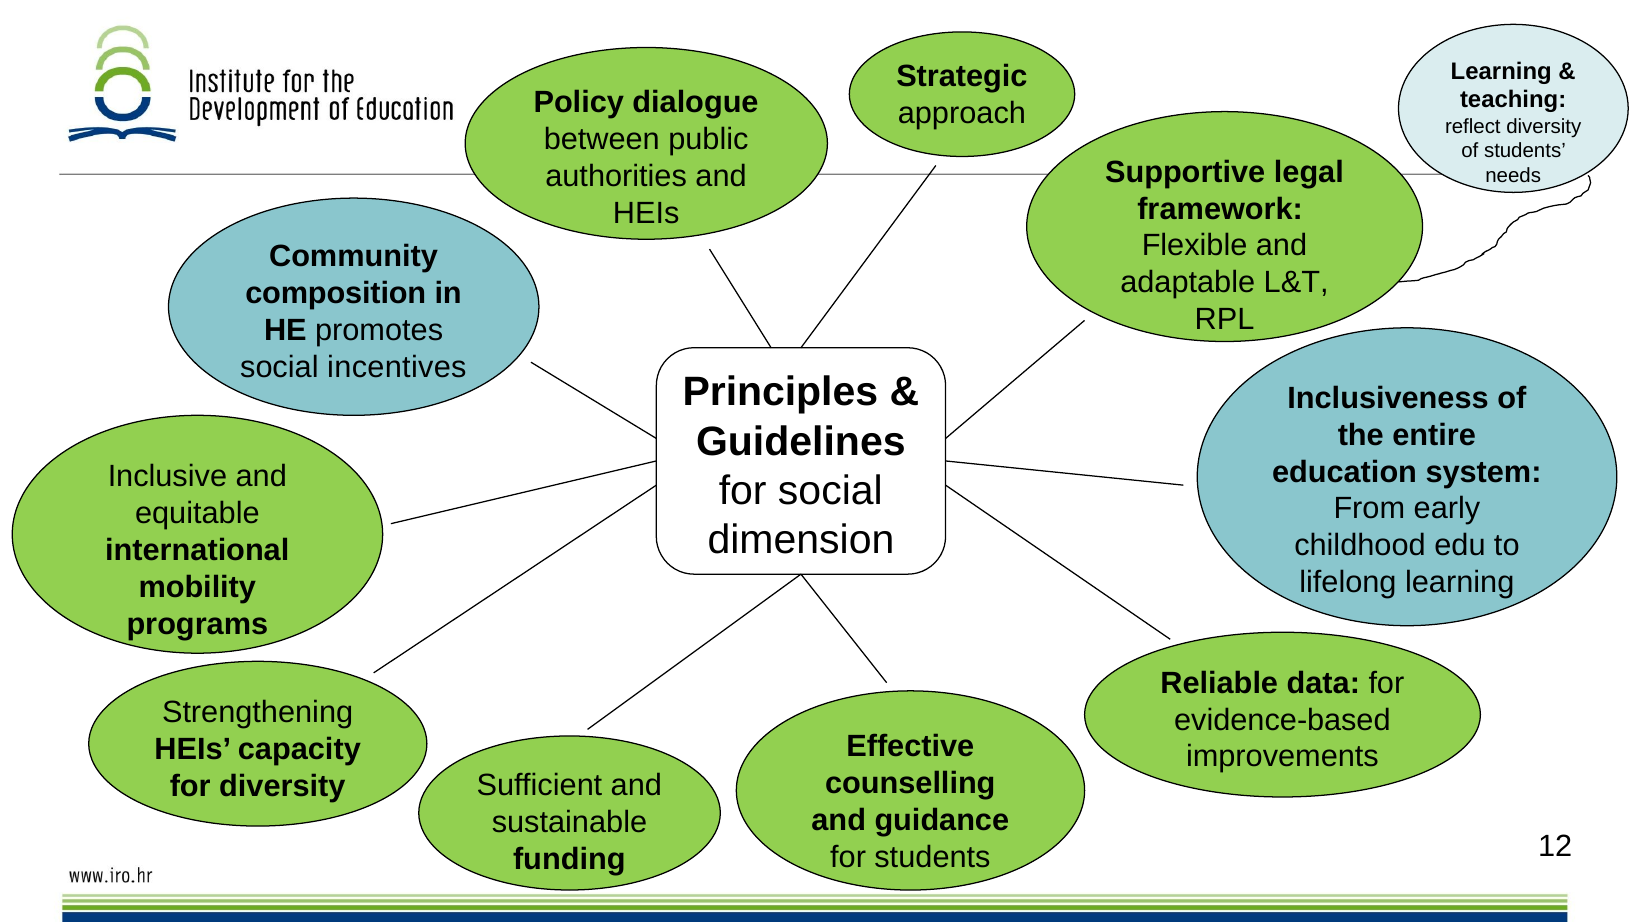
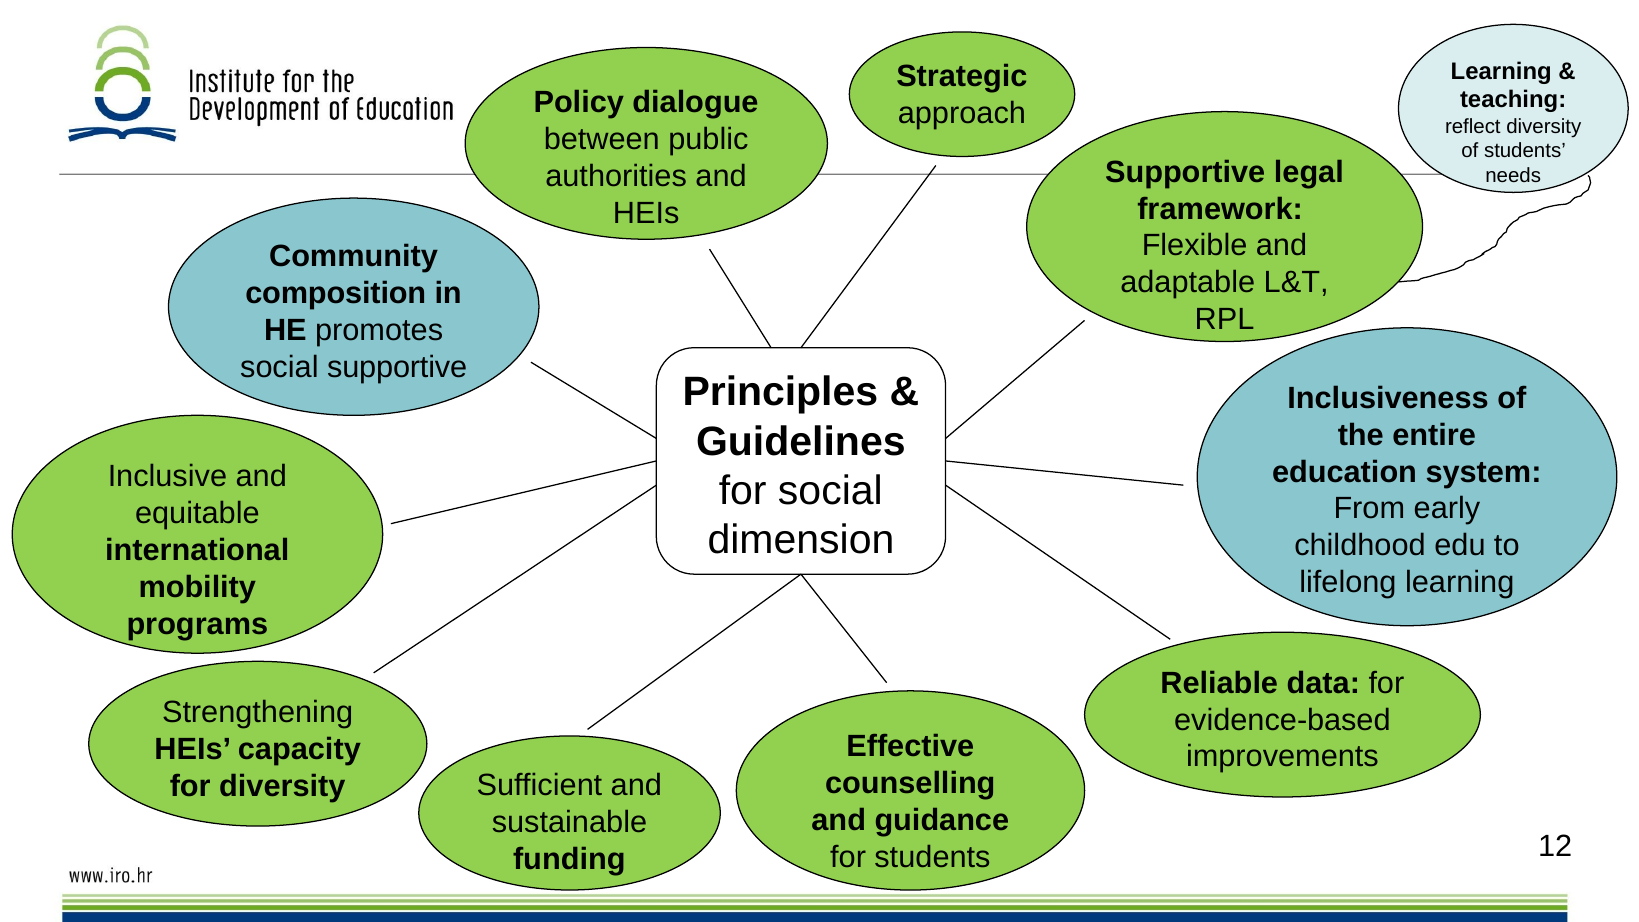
social incentives: incentives -> supportive
